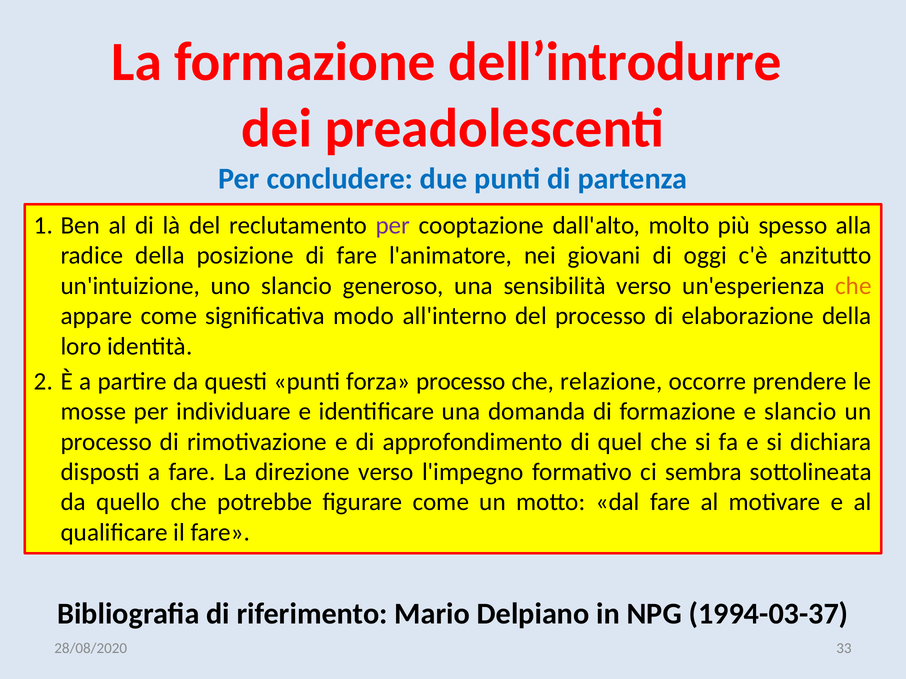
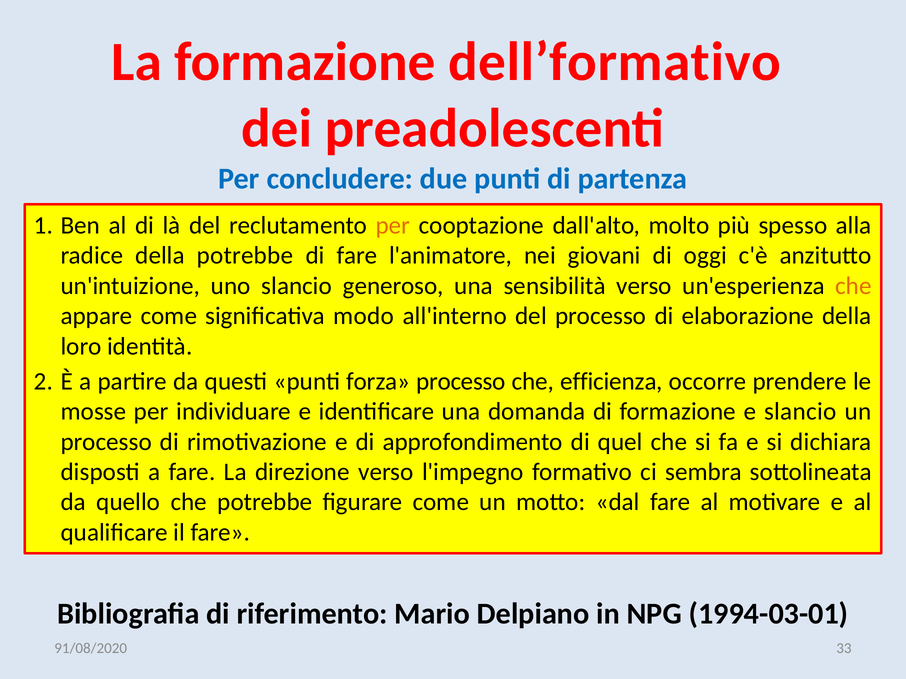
dell’introdurre: dell’introdurre -> dell’formativo
per at (393, 226) colour: purple -> orange
della posizione: posizione -> potrebbe
relazione: relazione -> efficienza
1994-03-37: 1994-03-37 -> 1994-03-01
28/08/2020: 28/08/2020 -> 91/08/2020
